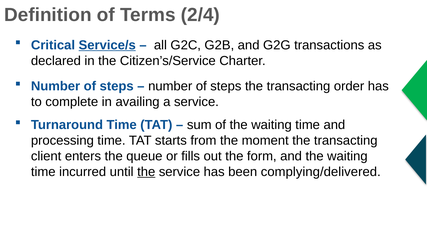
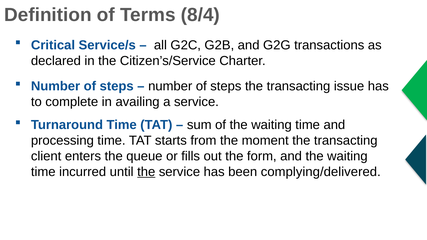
2/4: 2/4 -> 8/4
Service/s underline: present -> none
order: order -> issue
